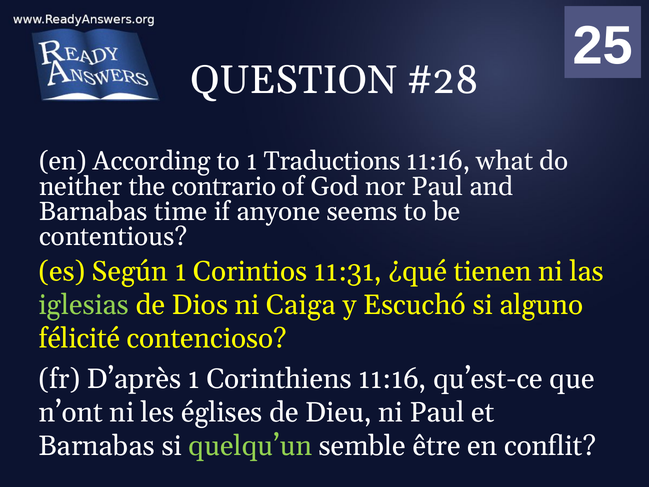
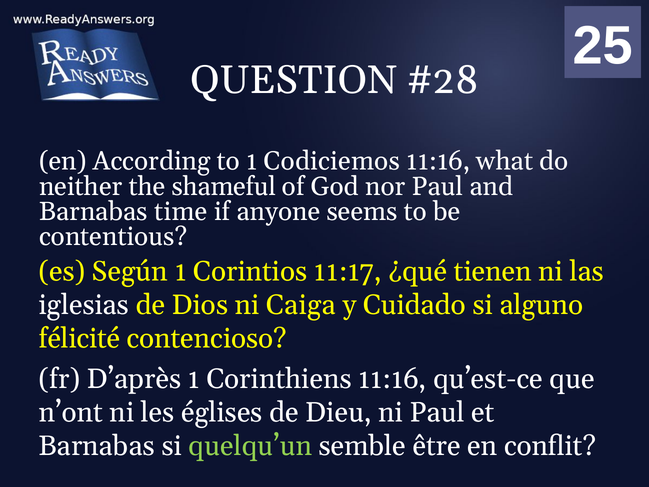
Traductions: Traductions -> Codiciemos
contrario: contrario -> shameful
11:31: 11:31 -> 11:17
iglesias colour: light green -> white
Escuchó: Escuchó -> Cuidado
